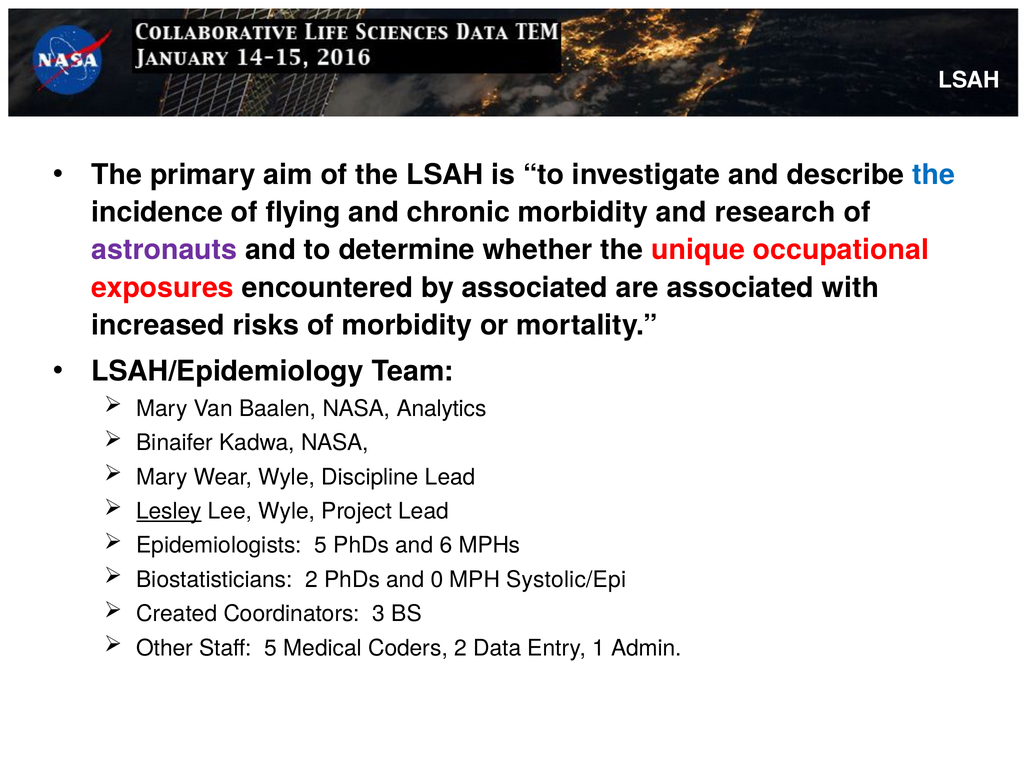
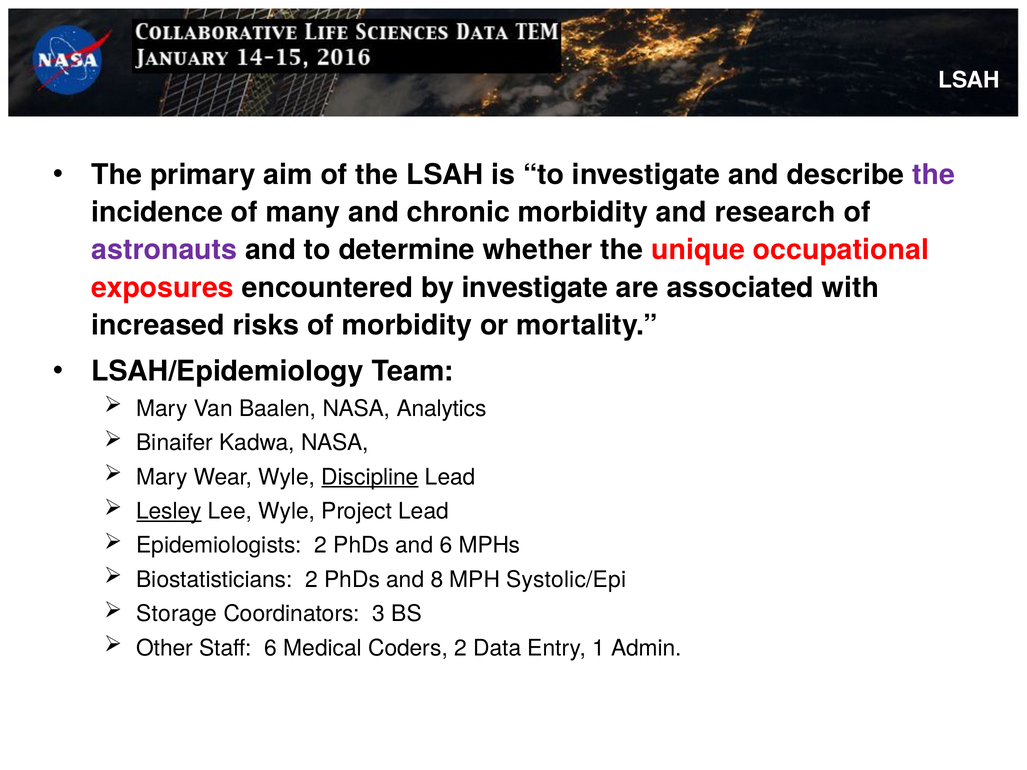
the at (934, 175) colour: blue -> purple
flying: flying -> many
by associated: associated -> investigate
Discipline underline: none -> present
Epidemiologists 5: 5 -> 2
0: 0 -> 8
Created: Created -> Storage
Staff 5: 5 -> 6
